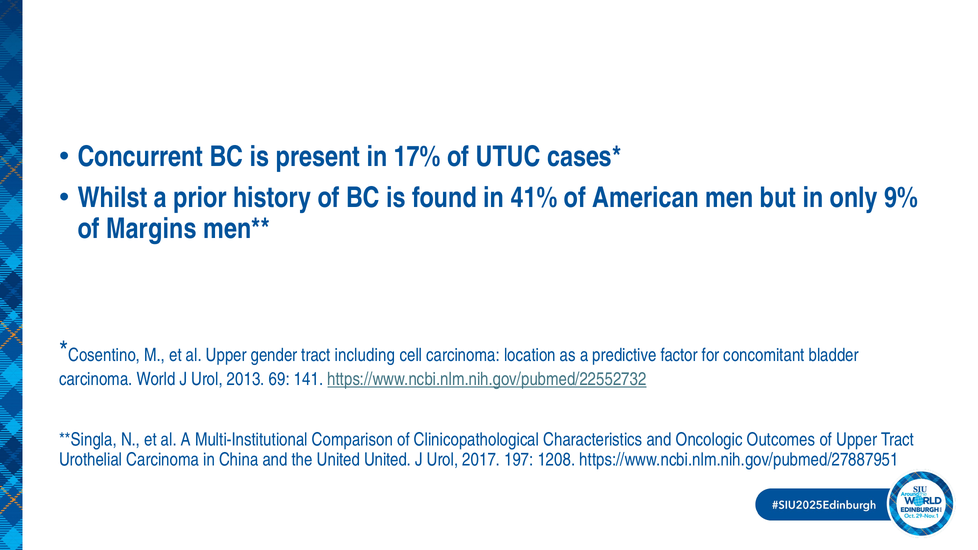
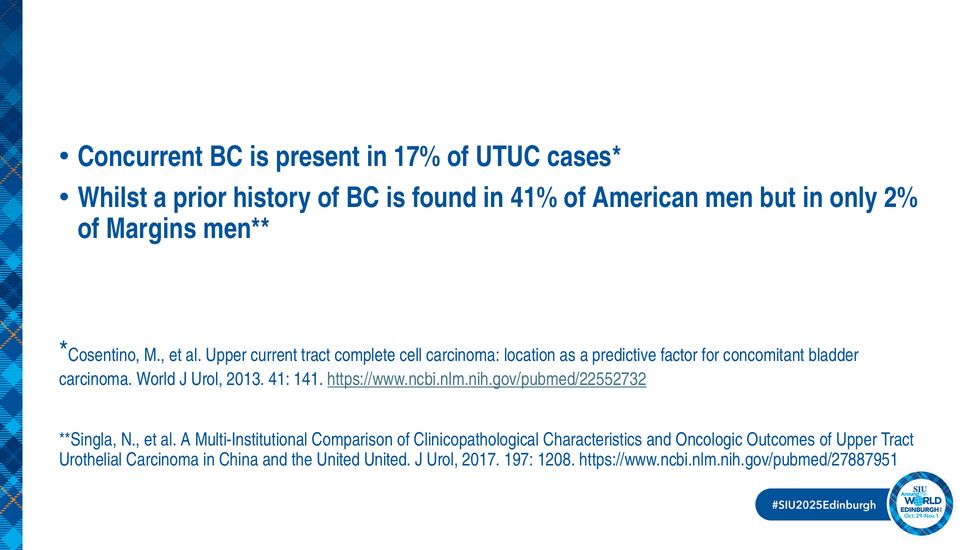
9%: 9% -> 2%
gender: gender -> current
including: including -> complete
69: 69 -> 41
